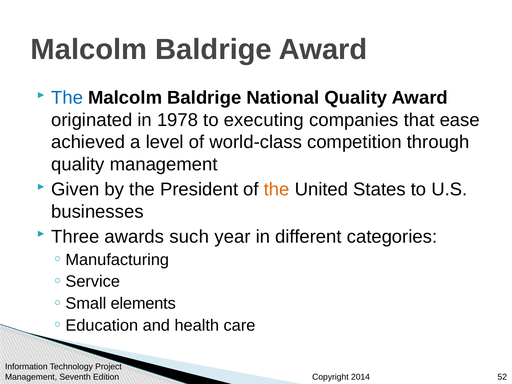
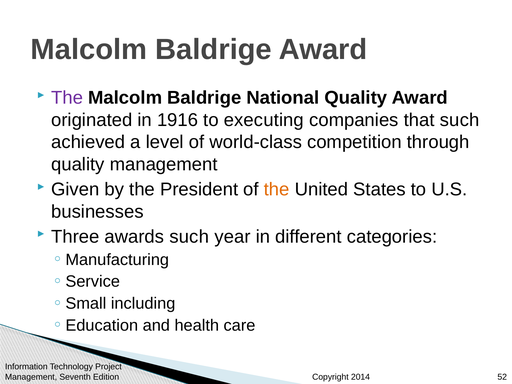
The at (67, 98) colour: blue -> purple
1978: 1978 -> 1916
that ease: ease -> such
elements: elements -> including
